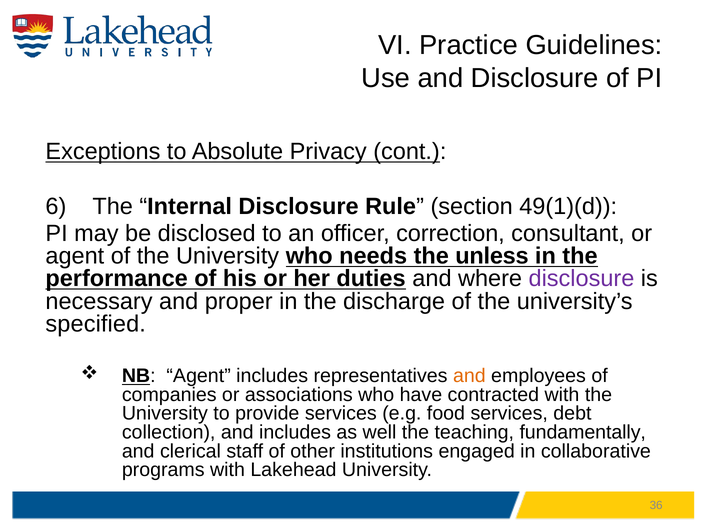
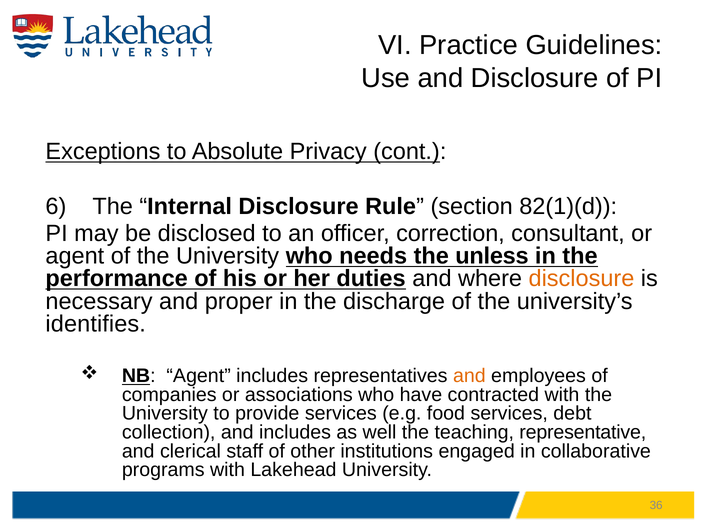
49(1)(d: 49(1)(d -> 82(1)(d
disclosure at (581, 279) colour: purple -> orange
specified: specified -> identifies
fundamentally: fundamentally -> representative
